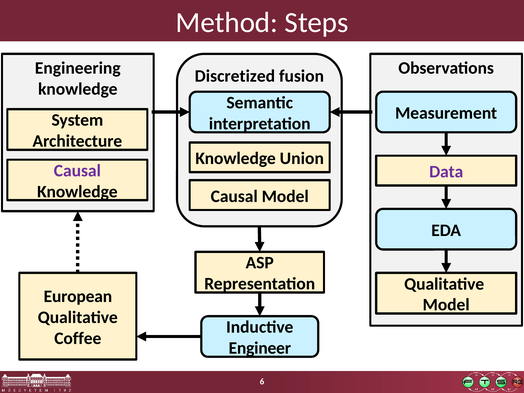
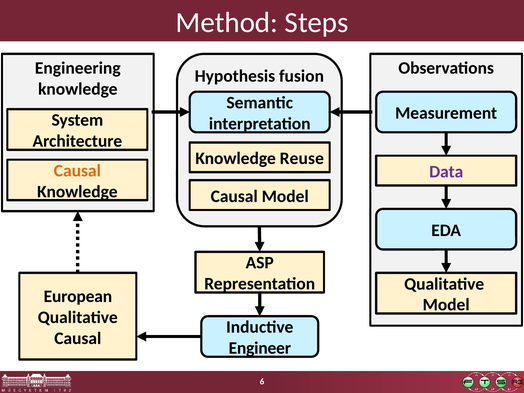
Discretized: Discretized -> Hypothesis
Union: Union -> Reuse
Causal at (77, 171) colour: purple -> orange
Coffee at (78, 338): Coffee -> Causal
